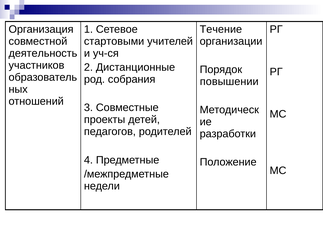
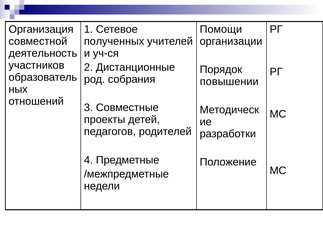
Течение: Течение -> Помощи
стартовыми: стартовыми -> полученных
